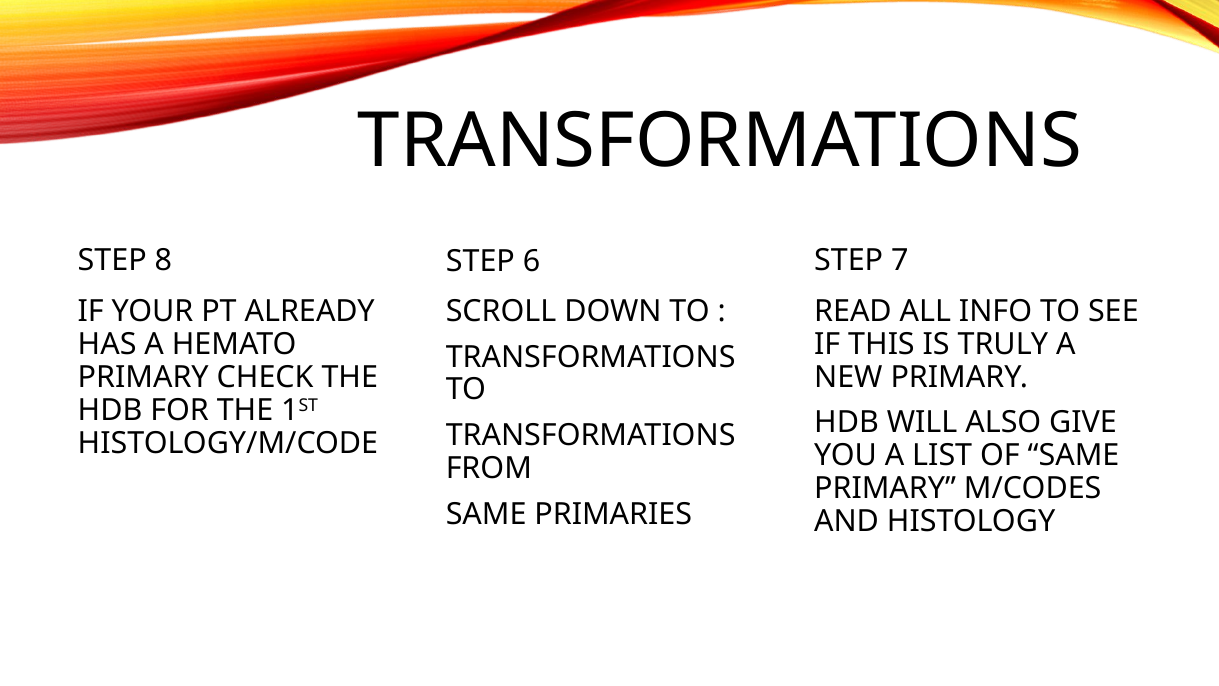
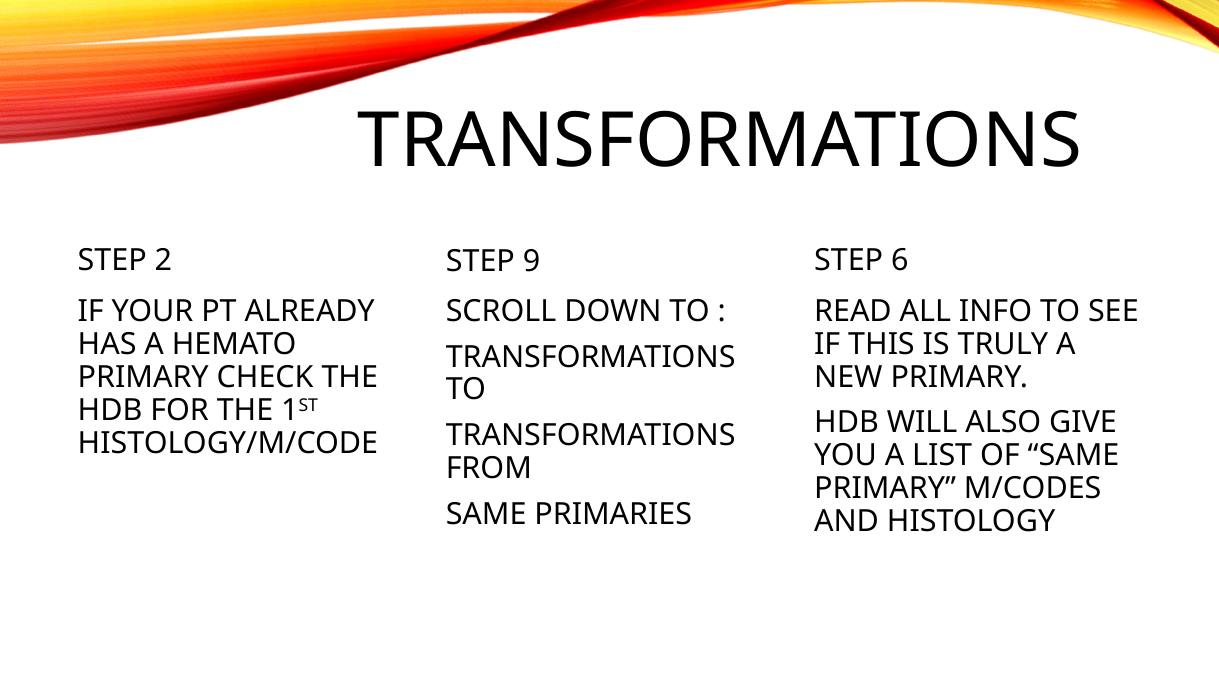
8: 8 -> 2
7: 7 -> 6
6: 6 -> 9
